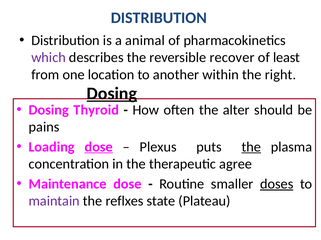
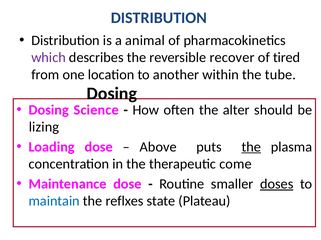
least: least -> tired
right: right -> tube
Dosing at (112, 94) underline: present -> none
Thyroid: Thyroid -> Science
pains: pains -> lizing
dose at (99, 147) underline: present -> none
Plexus: Plexus -> Above
agree: agree -> come
maintain colour: purple -> blue
